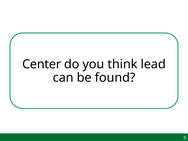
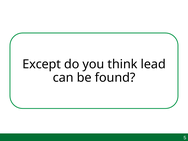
Center: Center -> Except
